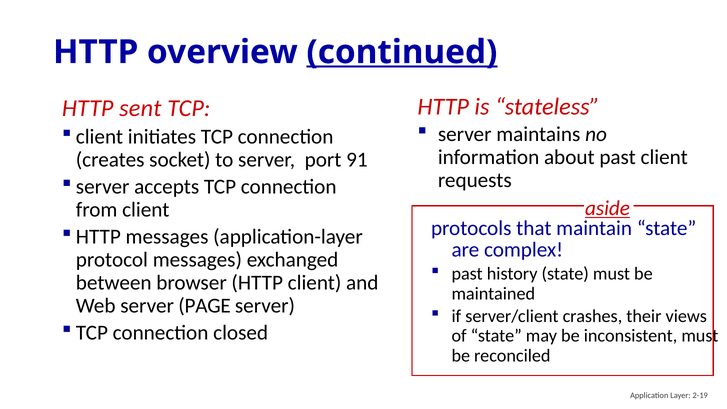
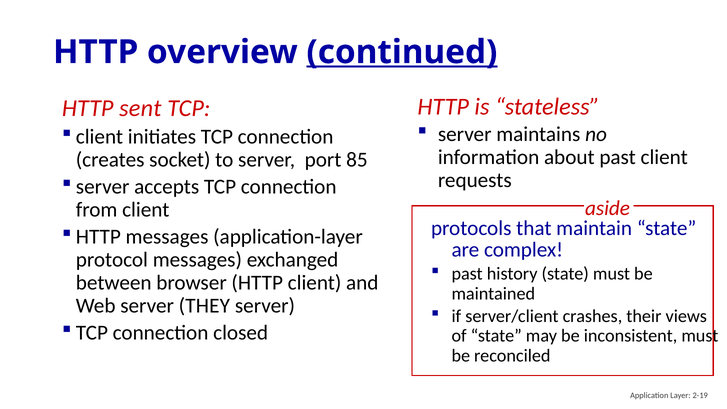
91: 91 -> 85
aside underline: present -> none
PAGE: PAGE -> THEY
